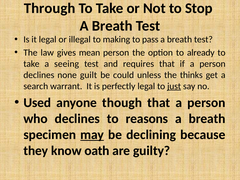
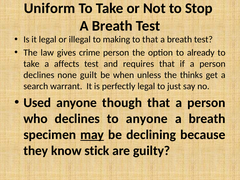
Through: Through -> Uniform
to pass: pass -> that
mean: mean -> crime
seeing: seeing -> affects
could: could -> when
just underline: present -> none
to reasons: reasons -> anyone
oath: oath -> stick
